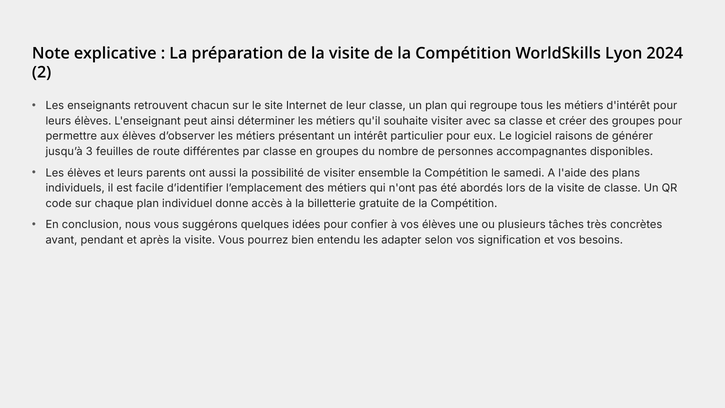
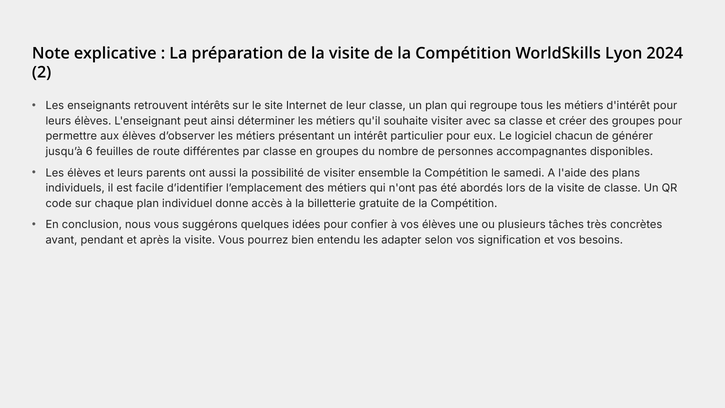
chacun: chacun -> intérêts
raisons: raisons -> chacun
3: 3 -> 6
